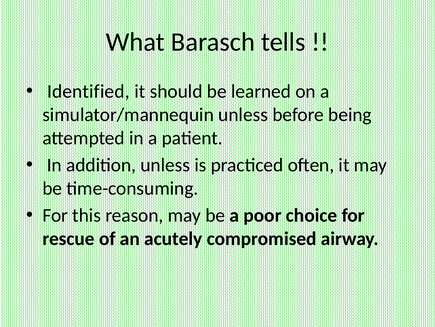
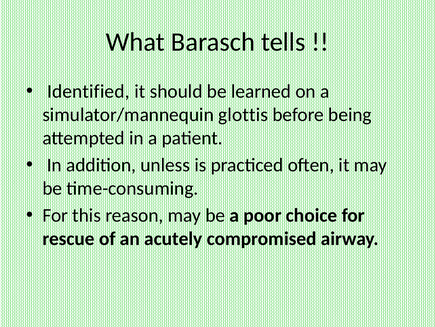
simulator/mannequin unless: unless -> glottis
